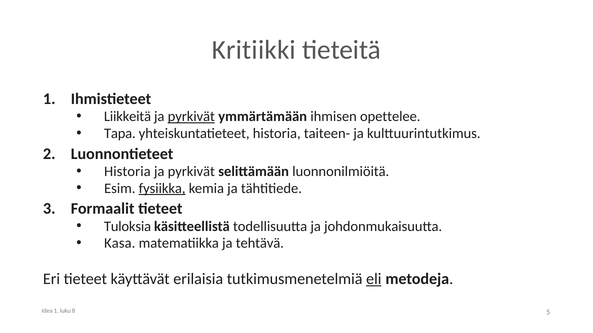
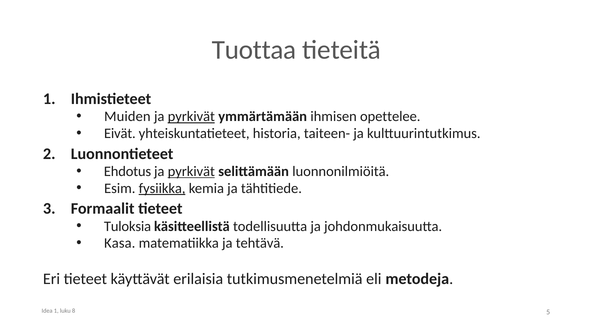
Kritiikki: Kritiikki -> Tuottaa
Liikkeitä: Liikkeitä -> Muiden
Tapa: Tapa -> Eivät
Historia at (127, 172): Historia -> Ehdotus
pyrkivät at (191, 172) underline: none -> present
eli underline: present -> none
